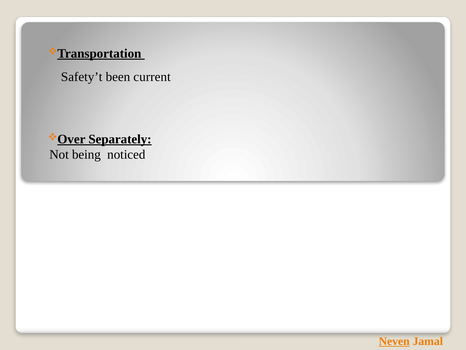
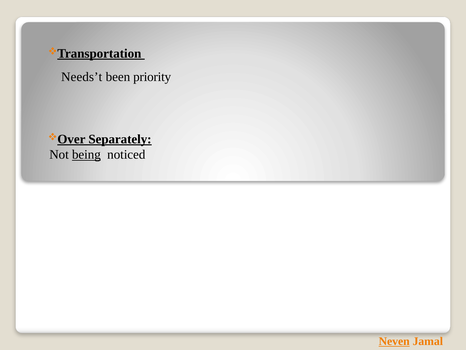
Safety’t: Safety’t -> Needs’t
current: current -> priority
being underline: none -> present
